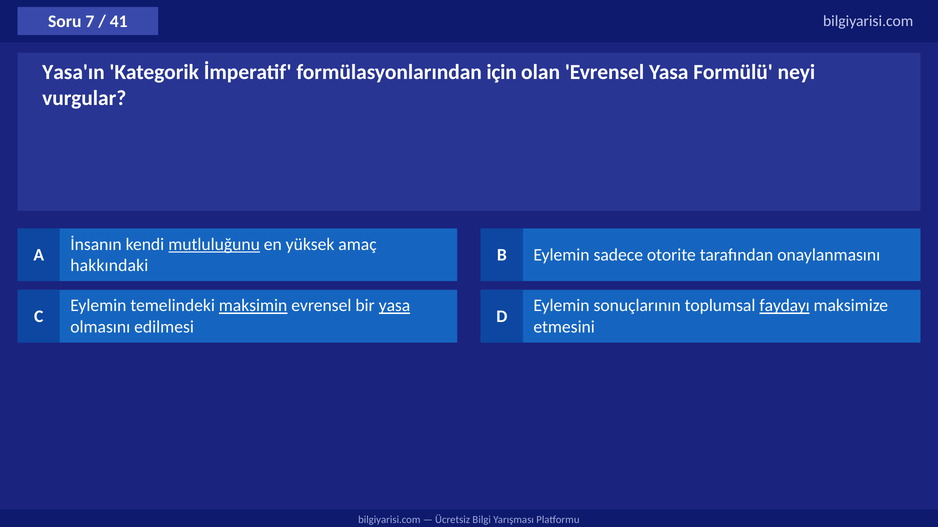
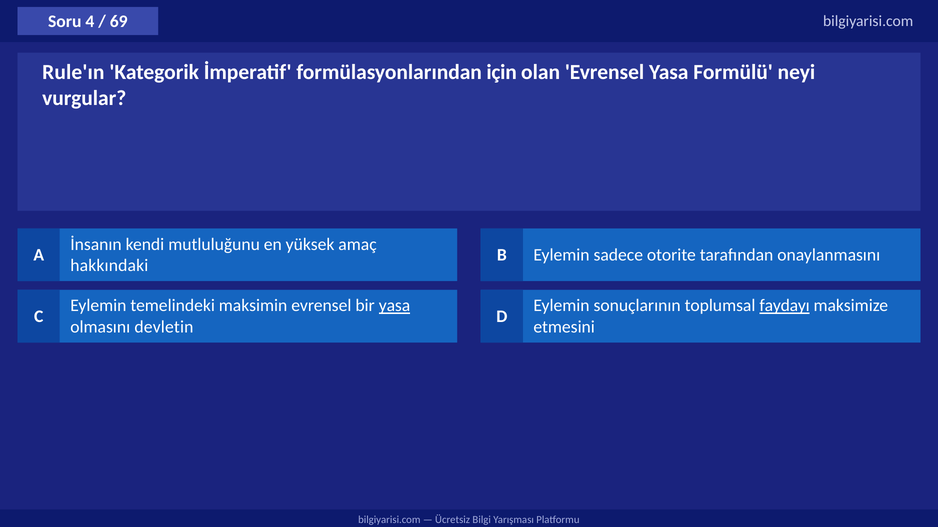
7: 7 -> 4
41: 41 -> 69
Yasa'ın: Yasa'ın -> Rule'ın
mutluluğunu underline: present -> none
maksimin underline: present -> none
edilmesi: edilmesi -> devletin
